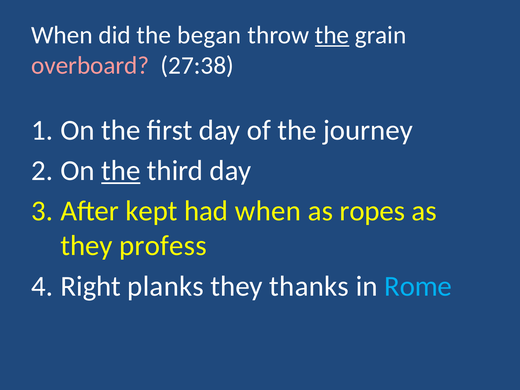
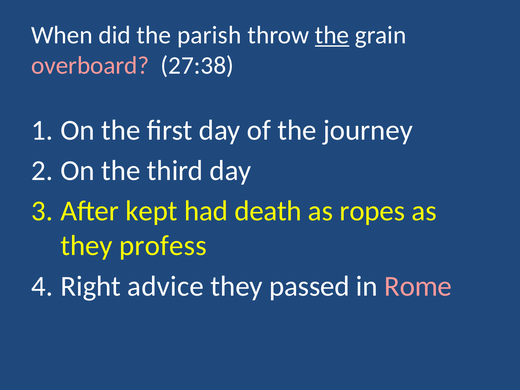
began: began -> parish
the at (121, 171) underline: present -> none
had when: when -> death
planks: planks -> advice
thanks: thanks -> passed
Rome colour: light blue -> pink
